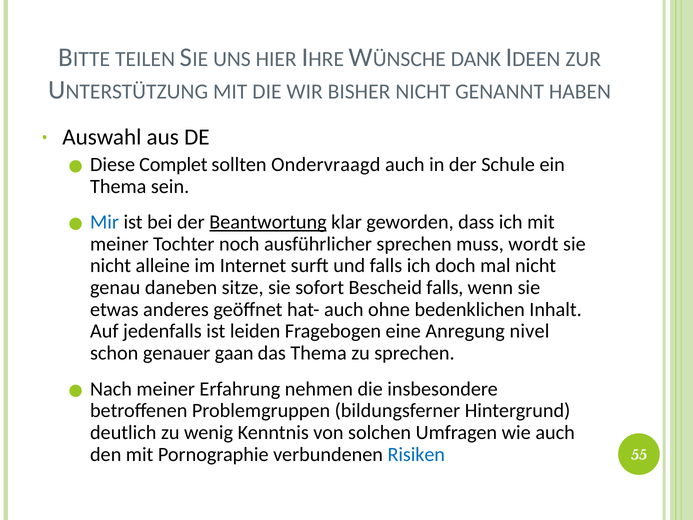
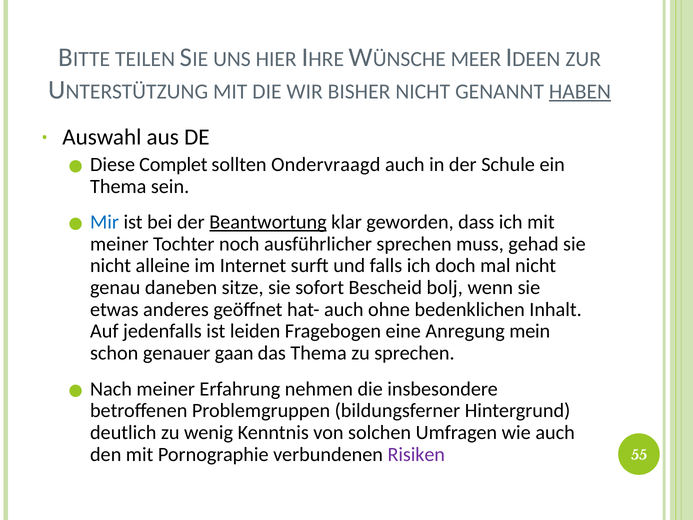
DANK: DANK -> MEER
HABEN underline: none -> present
wordt: wordt -> gehad
Bescheid falls: falls -> bolj
nivel: nivel -> mein
Risiken colour: blue -> purple
